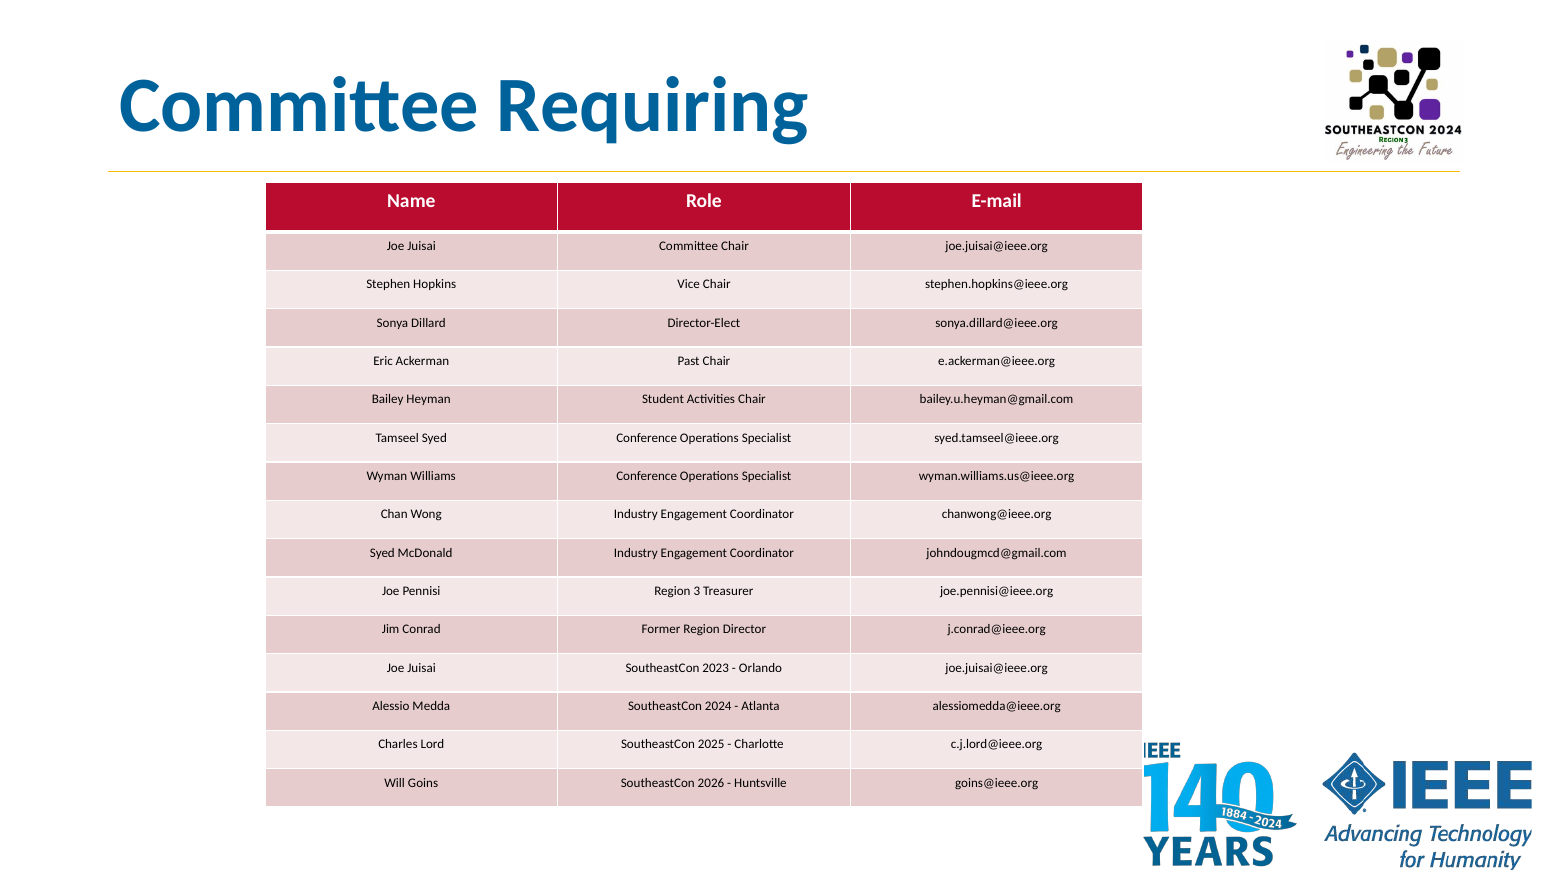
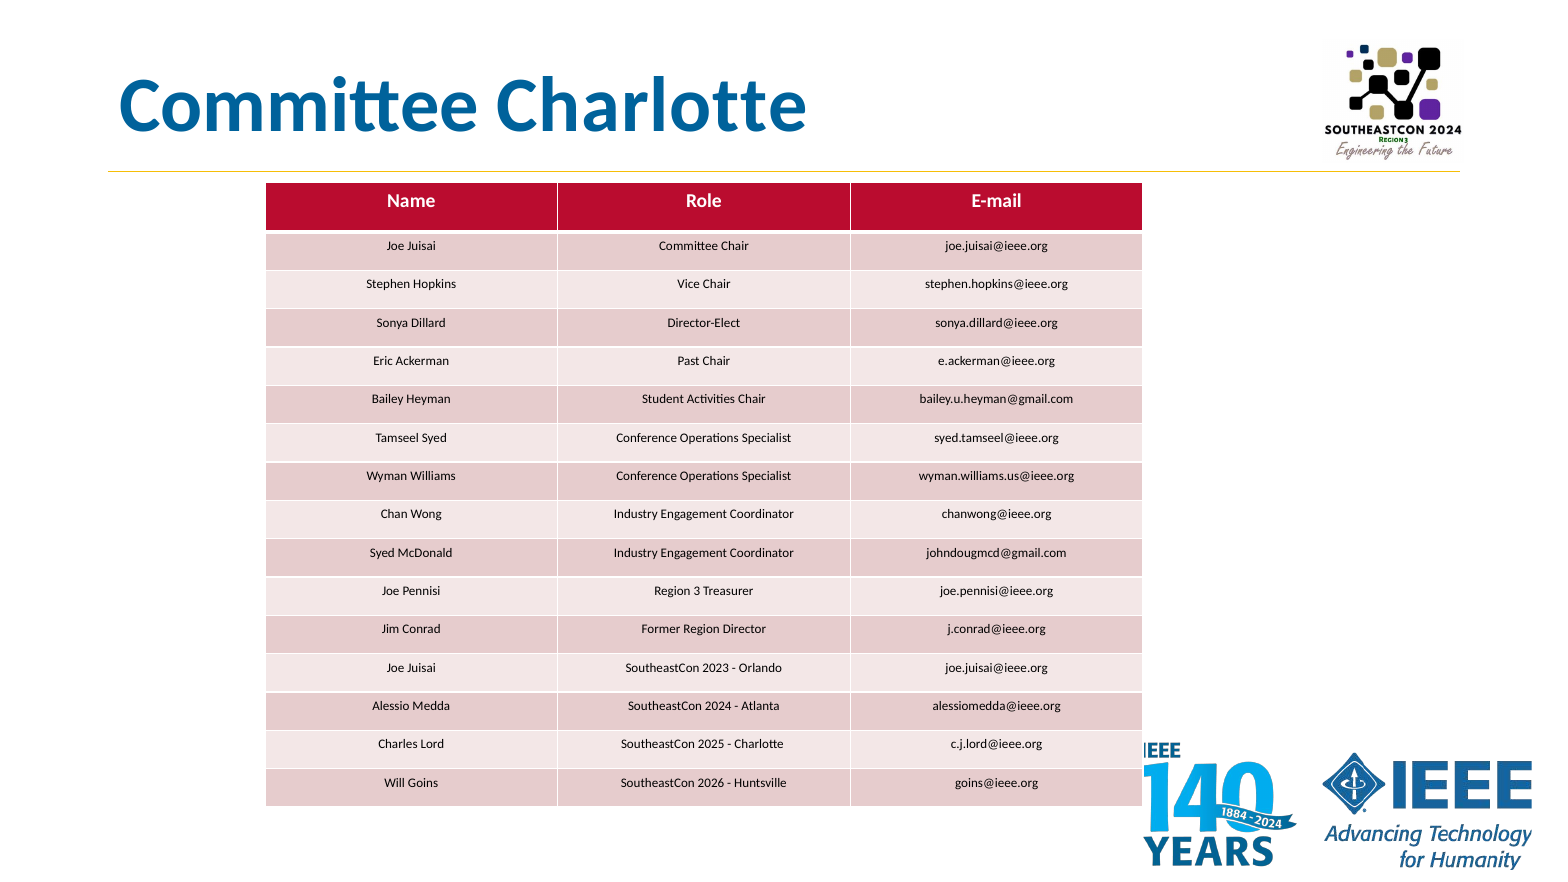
Committee Requiring: Requiring -> Charlotte
